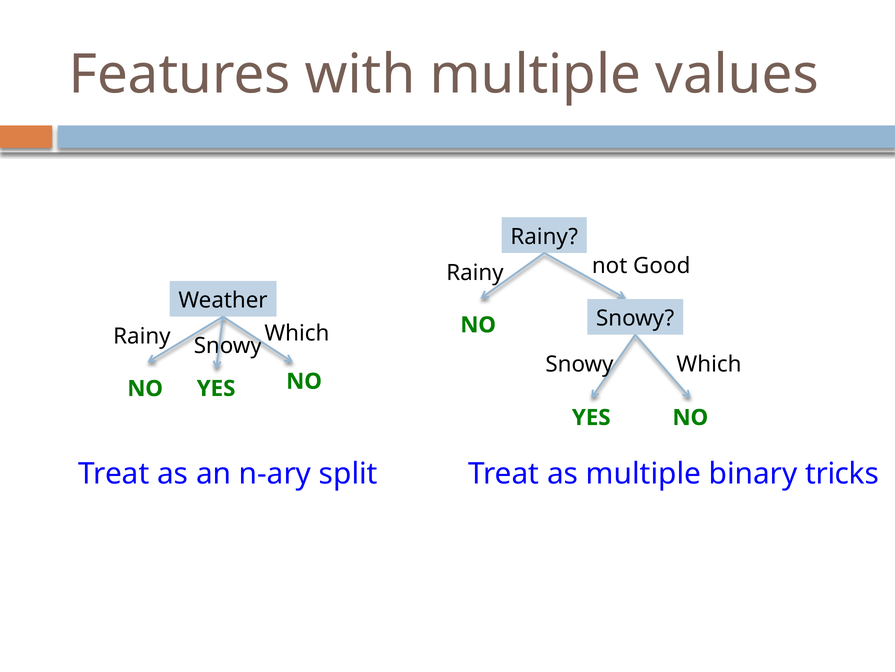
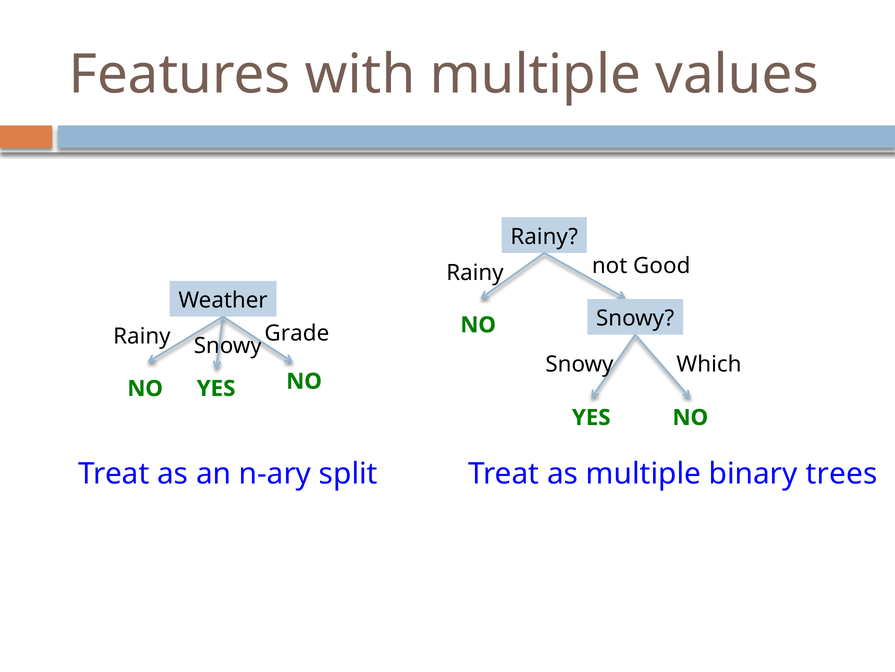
Rainy Which: Which -> Grade
tricks: tricks -> trees
